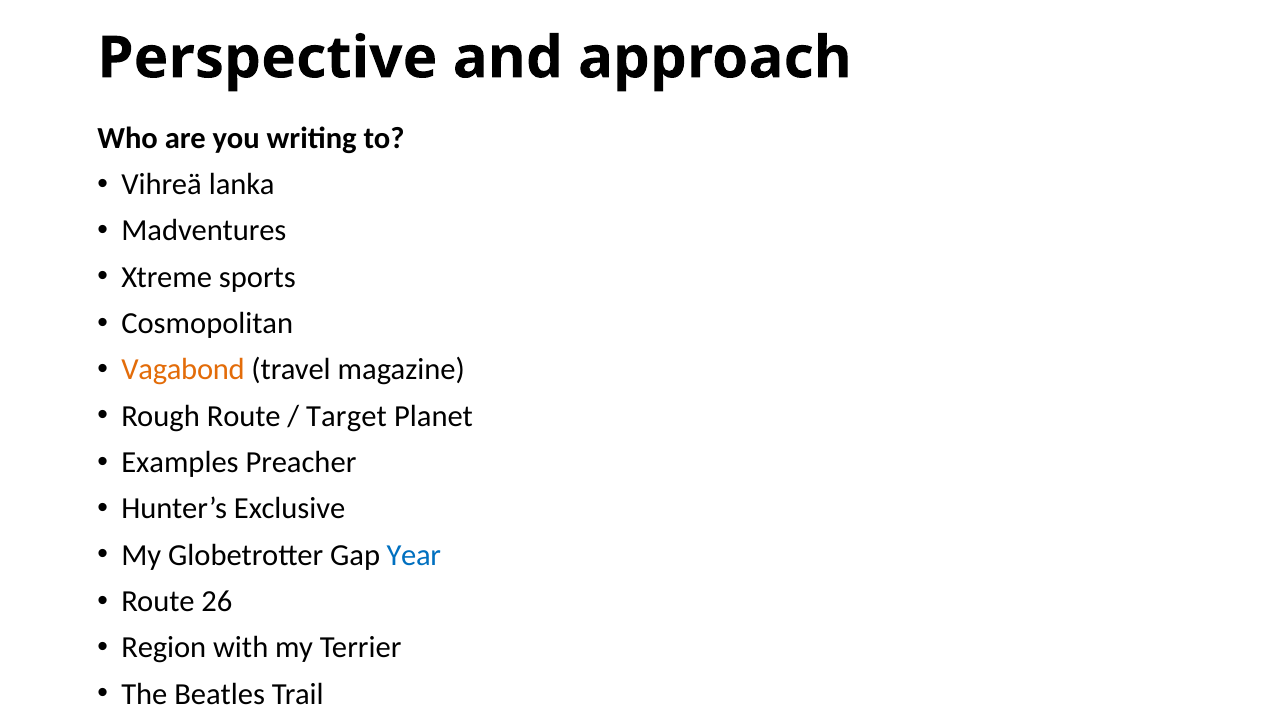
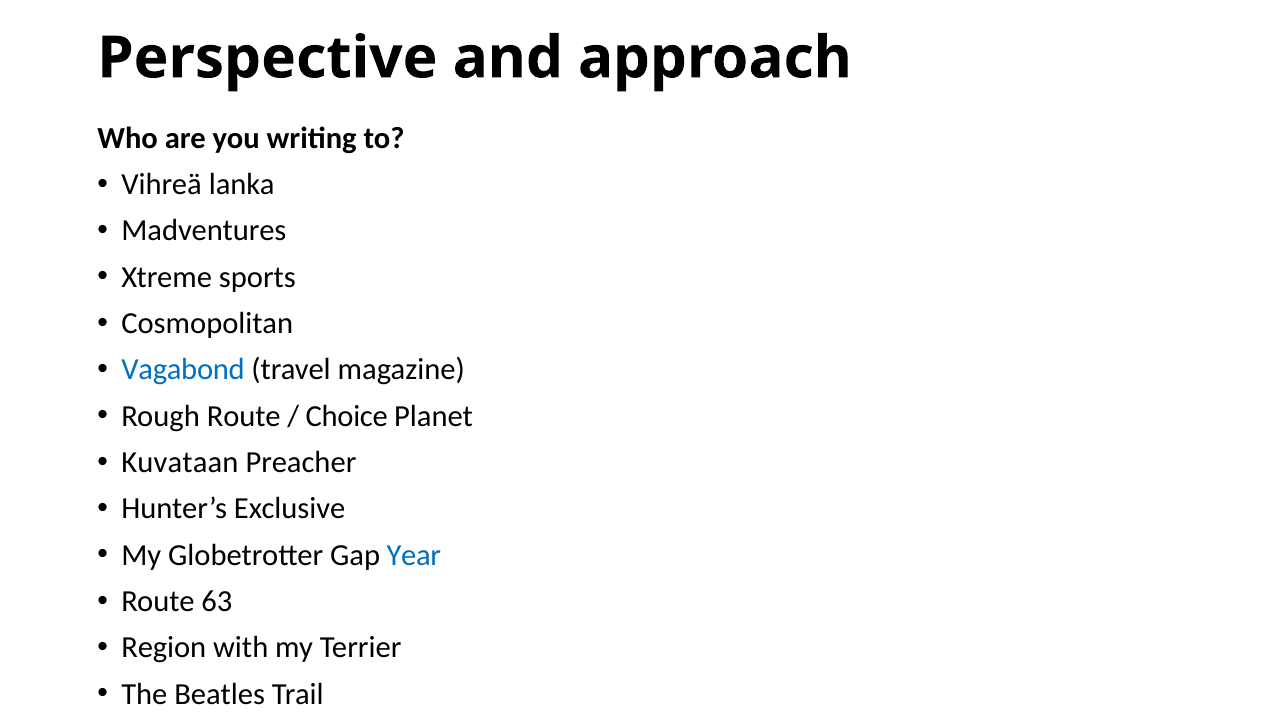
Vagabond colour: orange -> blue
Target: Target -> Choice
Examples: Examples -> Kuvataan
26: 26 -> 63
